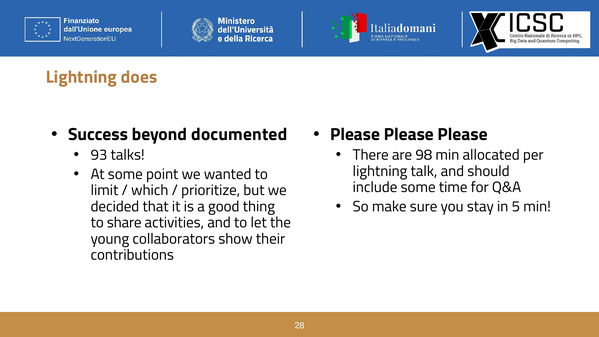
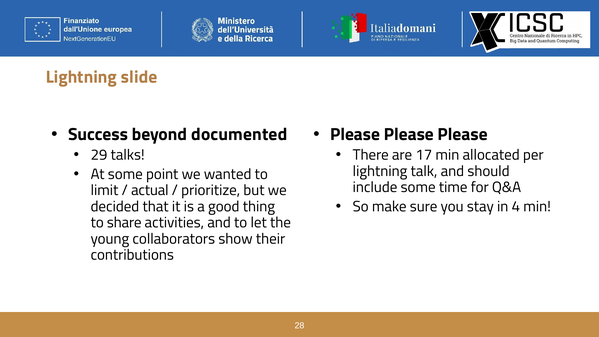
does: does -> slide
93: 93 -> 29
98: 98 -> 17
which: which -> actual
5: 5 -> 4
